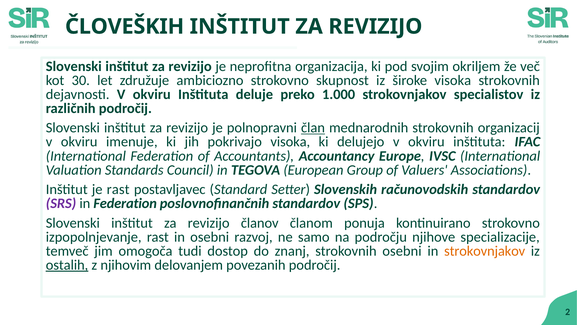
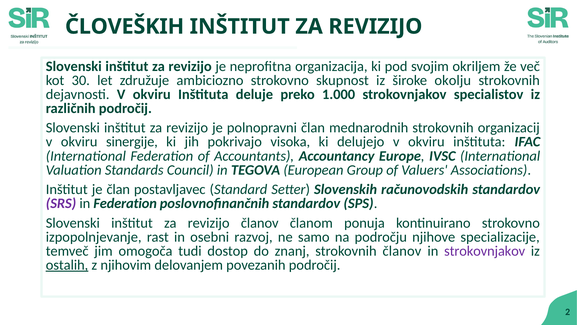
široke visoka: visoka -> okolju
član at (313, 128) underline: present -> none
imenuje: imenuje -> sinergije
je rast: rast -> član
strokovnih osebni: osebni -> članov
strokovnjakov at (485, 251) colour: orange -> purple
